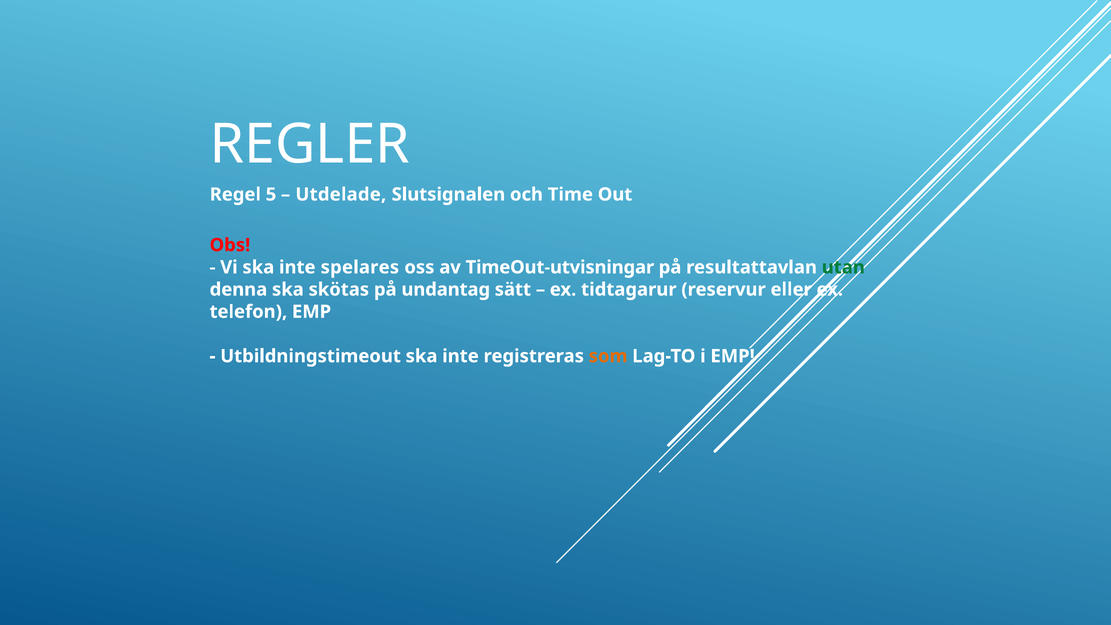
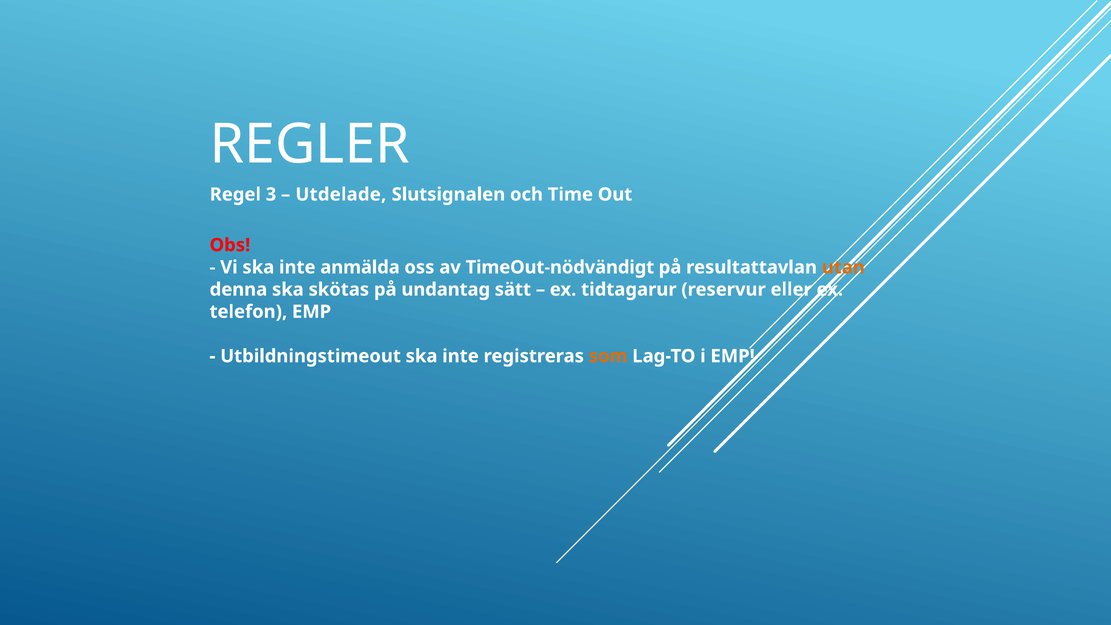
5: 5 -> 3
spelares: spelares -> anmälda
TimeOut-utvisningar: TimeOut-utvisningar -> TimeOut-nödvändigt
utan colour: green -> orange
